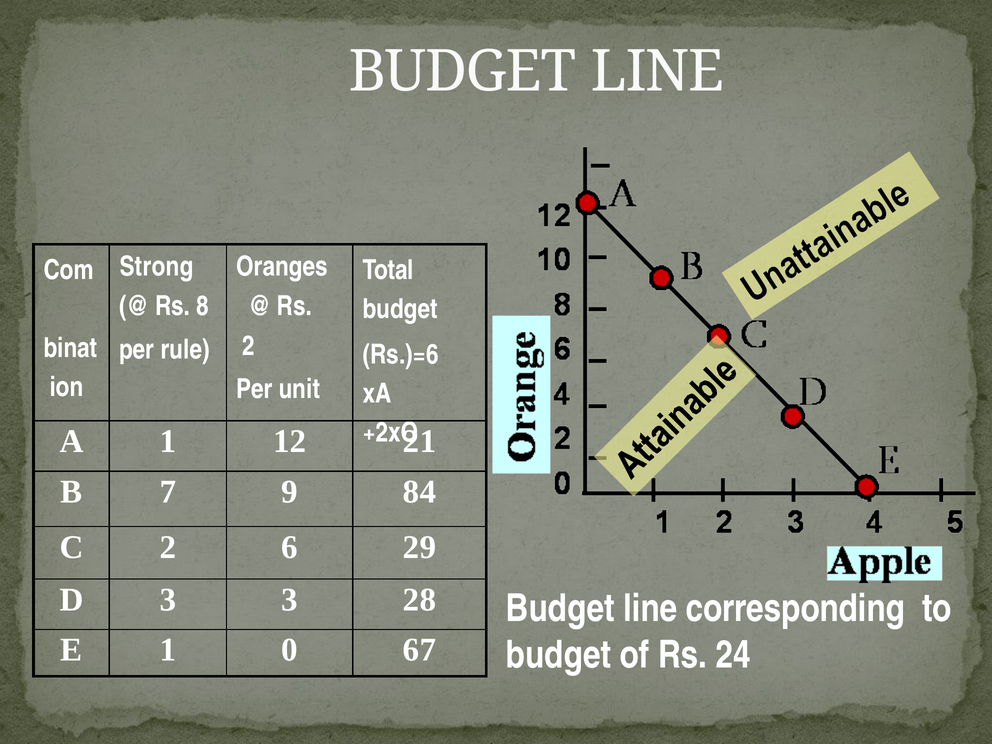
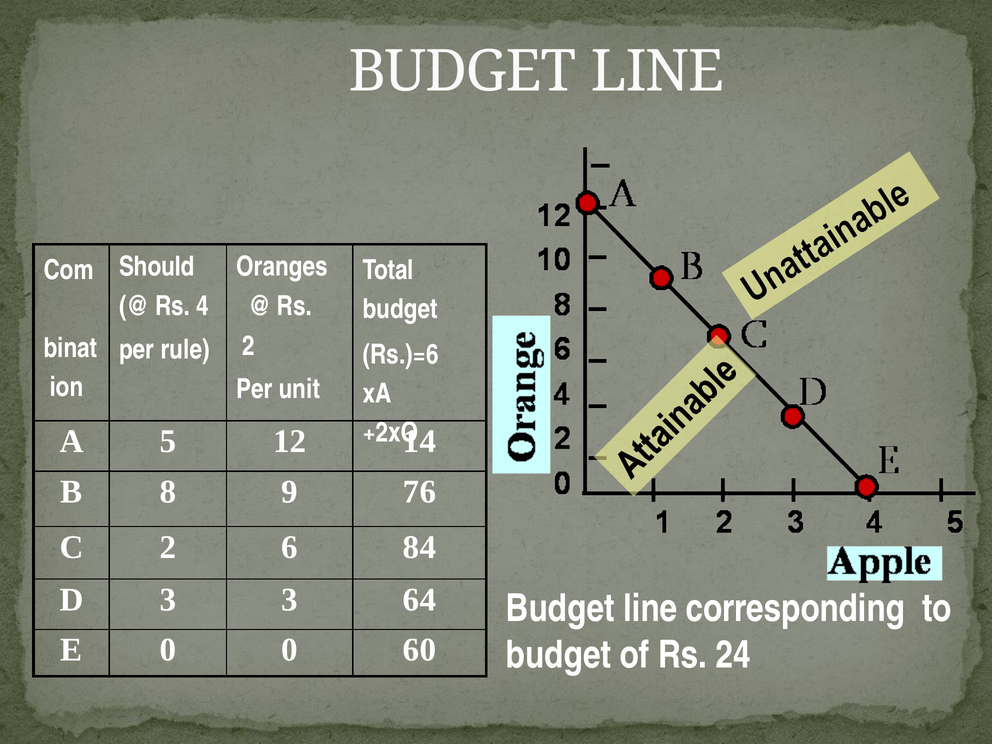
Strong: Strong -> Should
8: 8 -> 4
A 1: 1 -> 5
21: 21 -> 14
7: 7 -> 8
84: 84 -> 76
29: 29 -> 84
28: 28 -> 64
E 1: 1 -> 0
67: 67 -> 60
